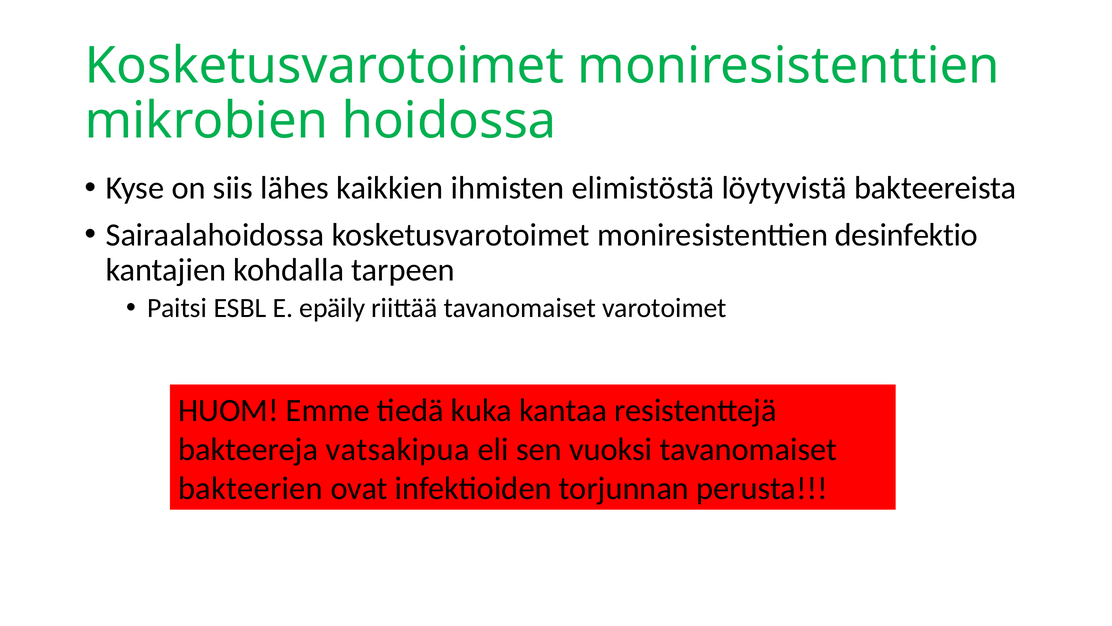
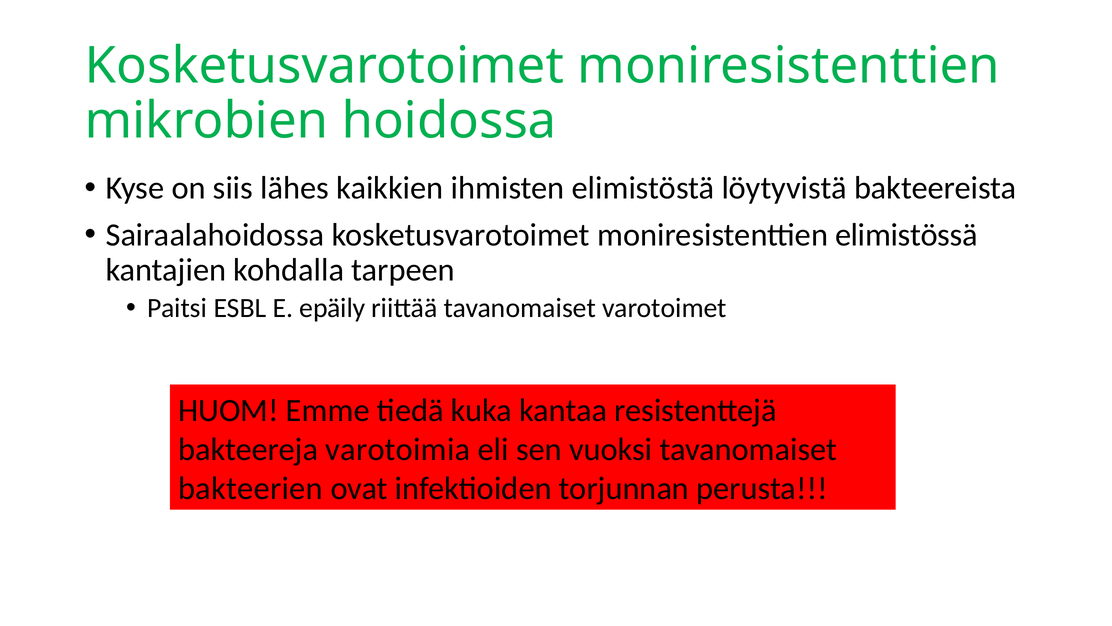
desinfektio: desinfektio -> elimistössä
vatsakipua: vatsakipua -> varotoimia
